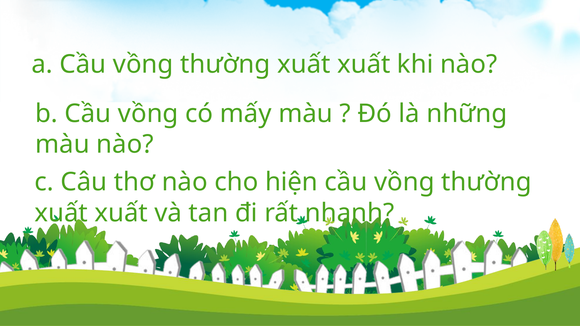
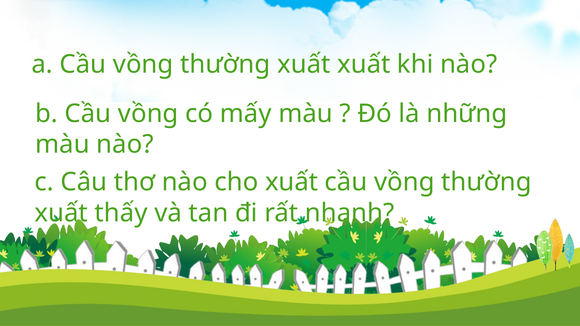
cho hiện: hiện -> xuất
xuất at (121, 213): xuất -> thấy
